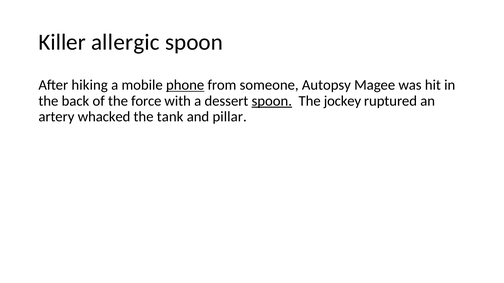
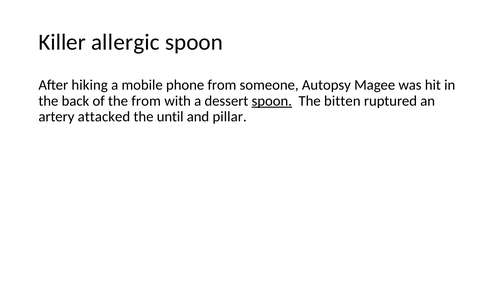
phone underline: present -> none
the force: force -> from
jockey: jockey -> bitten
whacked: whacked -> attacked
tank: tank -> until
